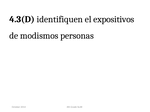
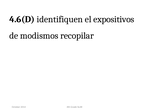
4.3(D: 4.3(D -> 4.6(D
personas: personas -> recopilar
